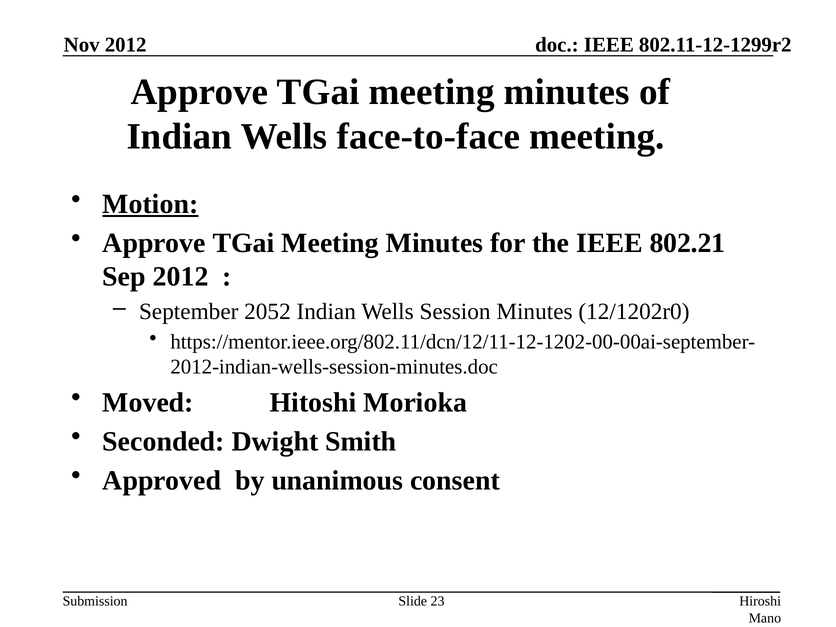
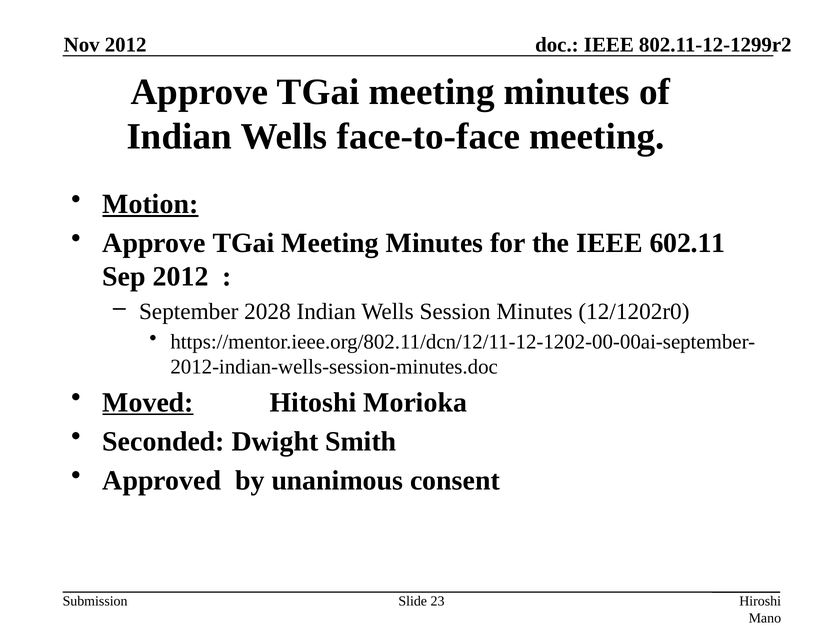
802.21: 802.21 -> 602.11
2052: 2052 -> 2028
Moved underline: none -> present
